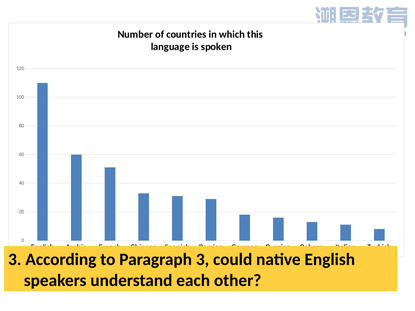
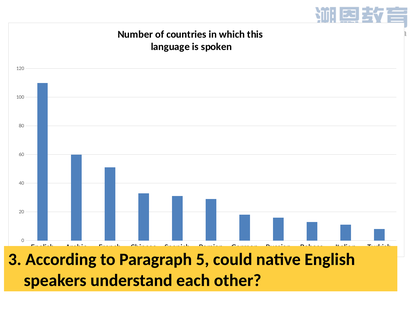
Paragraph 3: 3 -> 5
